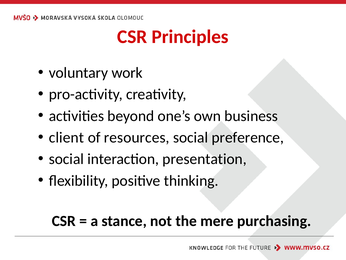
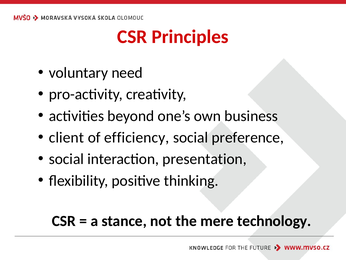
work: work -> need
resources: resources -> efficiency
purchasing: purchasing -> technology
